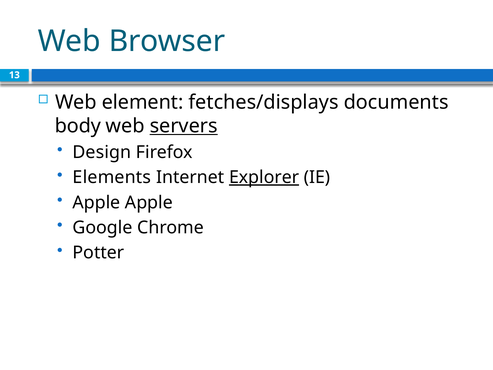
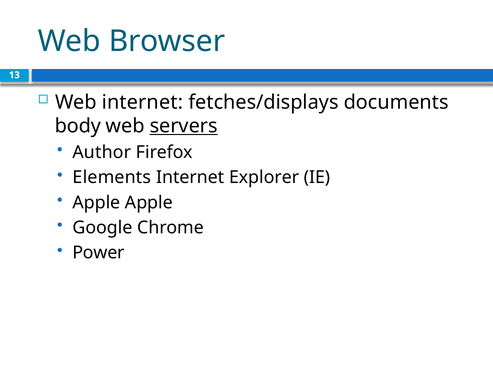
Web element: element -> internet
Design: Design -> Author
Explorer underline: present -> none
Potter: Potter -> Power
